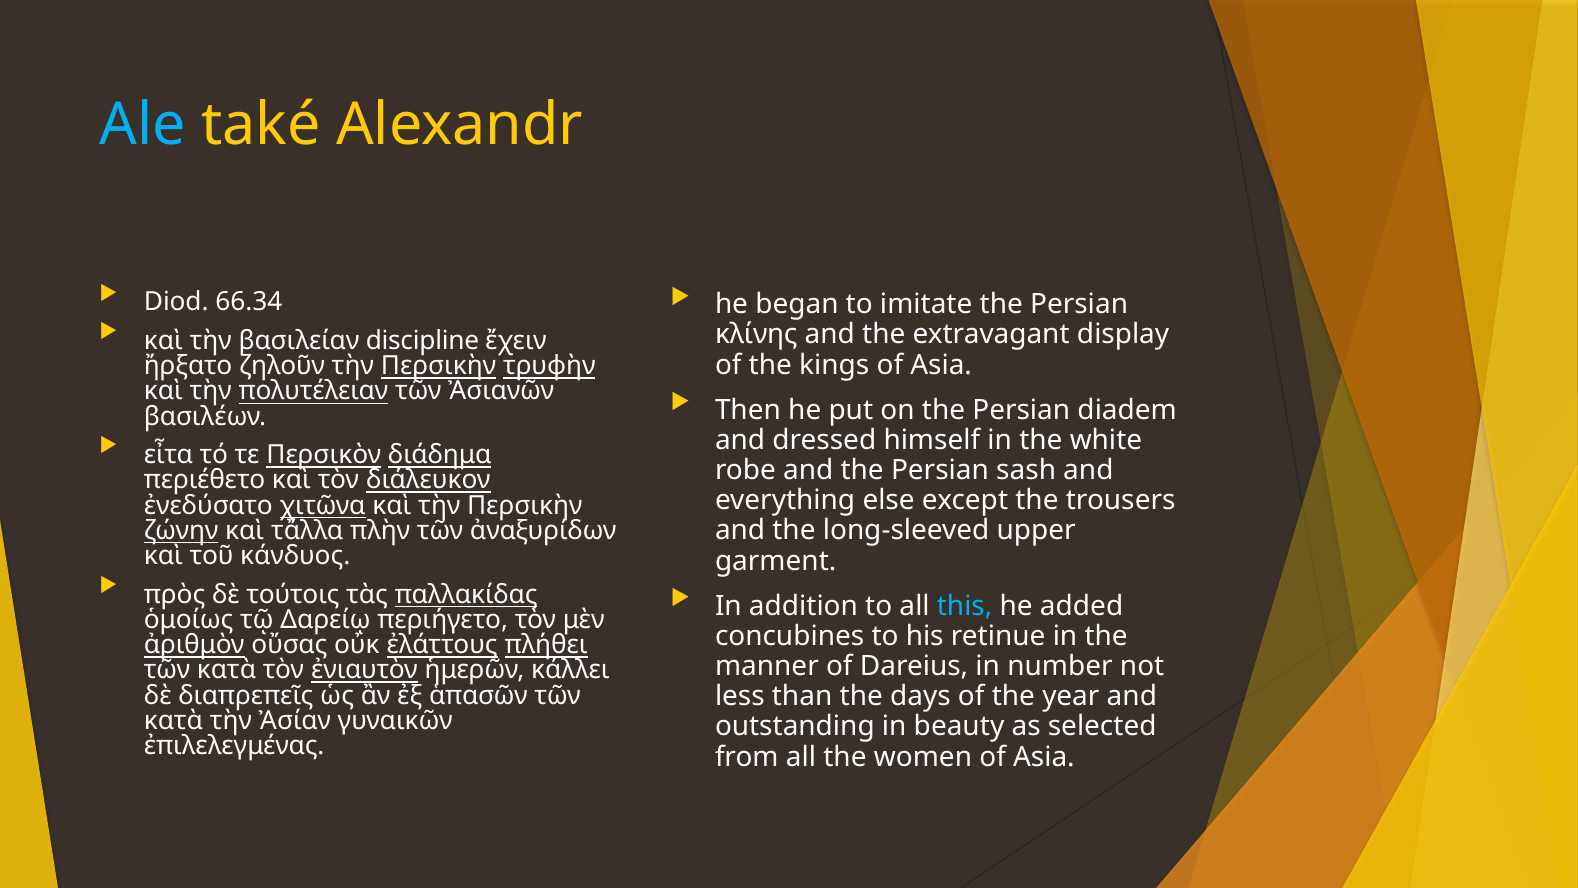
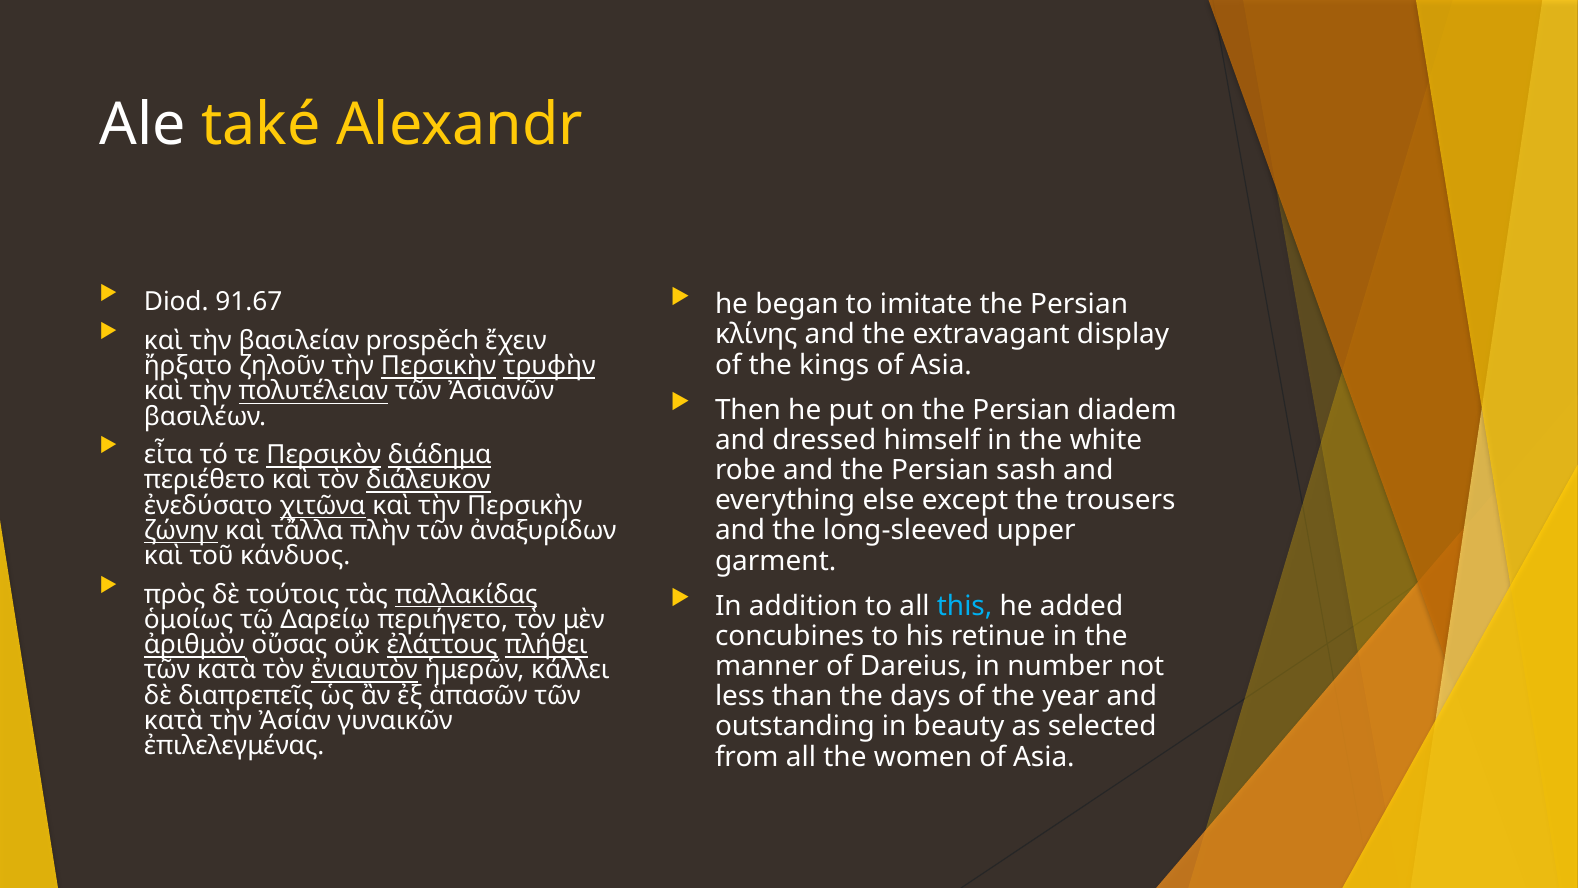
Ale colour: light blue -> white
66.34: 66.34 -> 91.67
discipline: discipline -> prospěch
